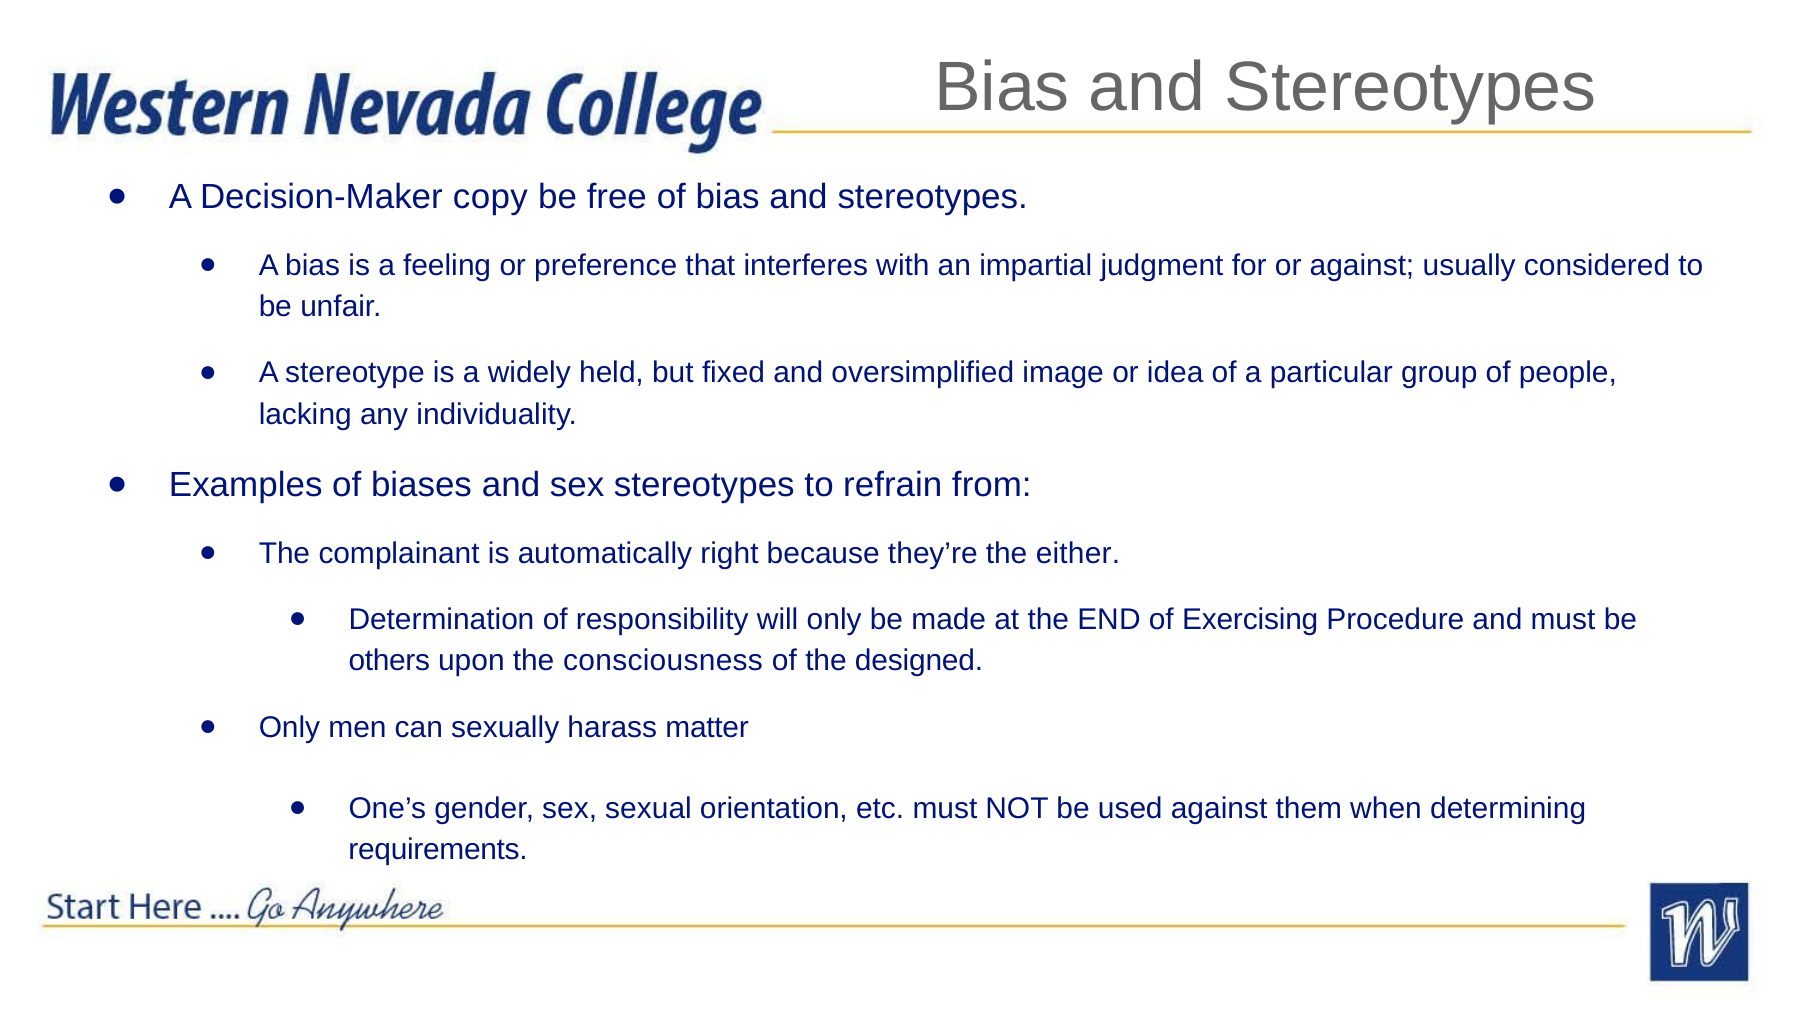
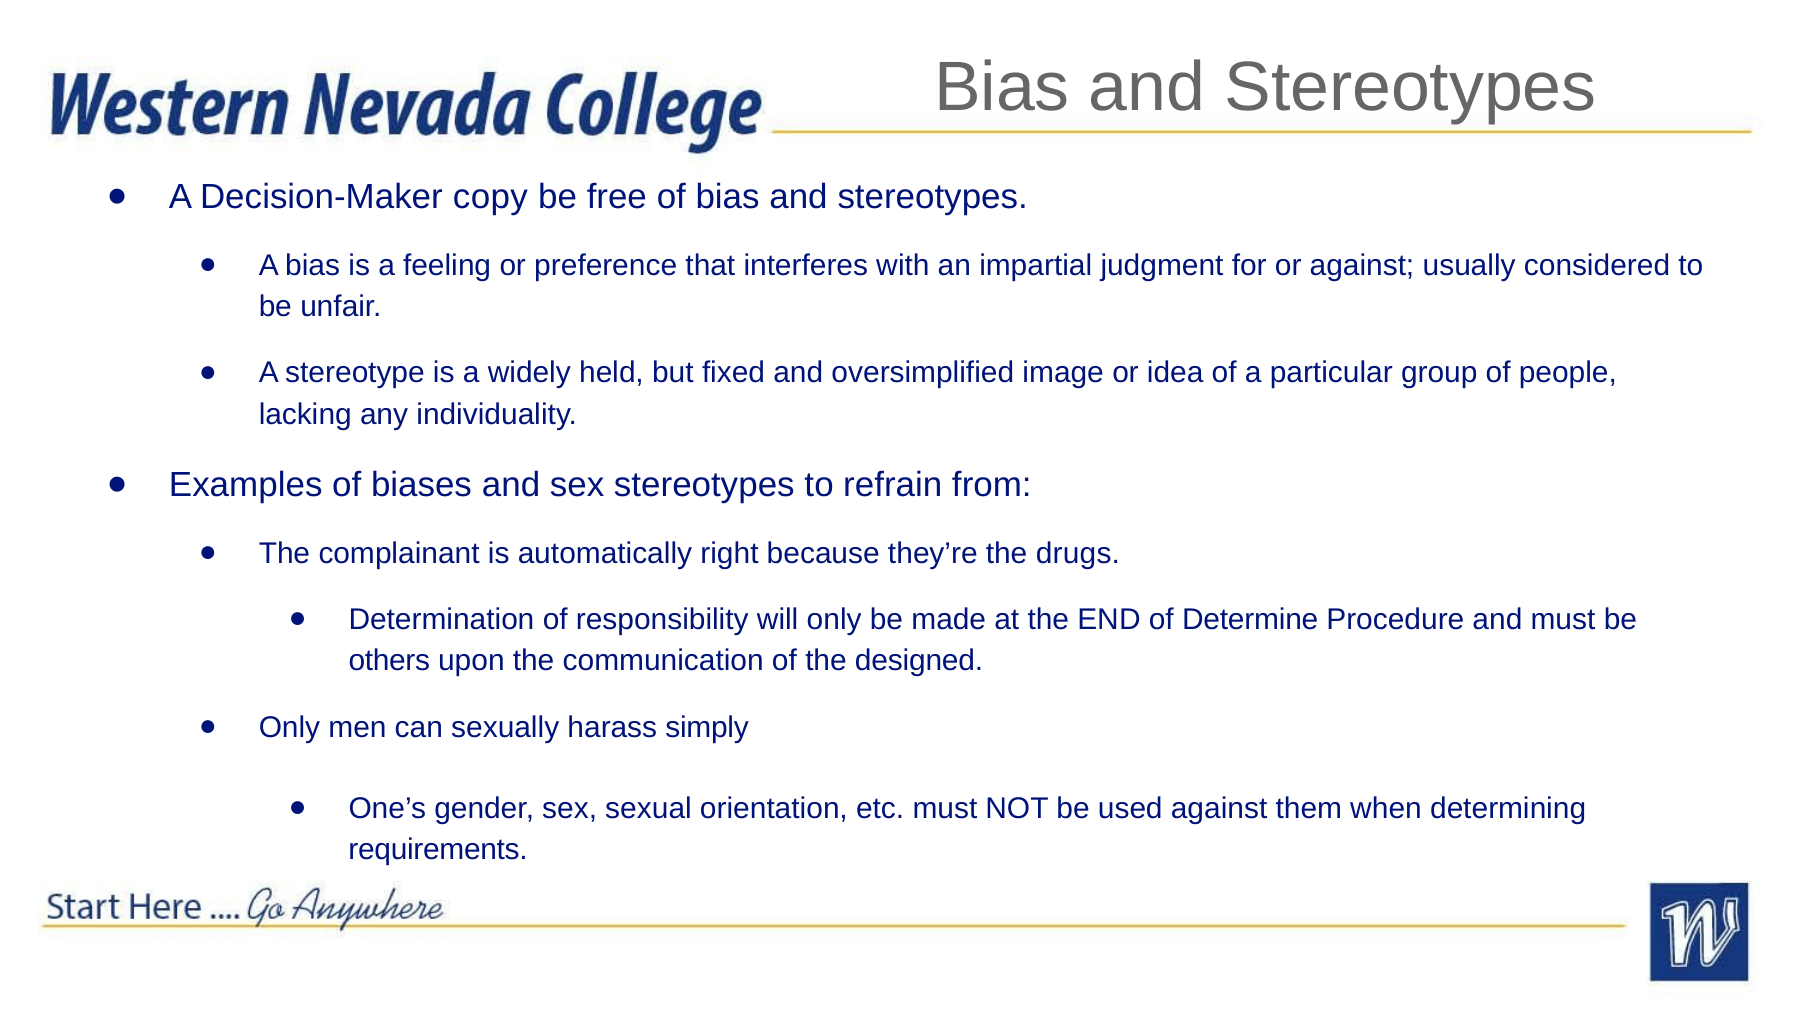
either: either -> drugs
Exercising: Exercising -> Determine
consciousness: consciousness -> communication
matter: matter -> simply
